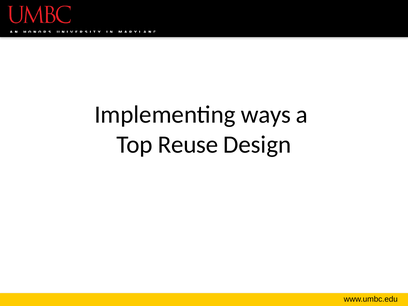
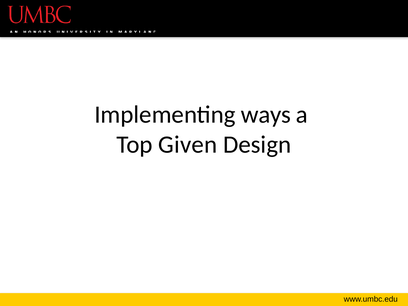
Reuse: Reuse -> Given
